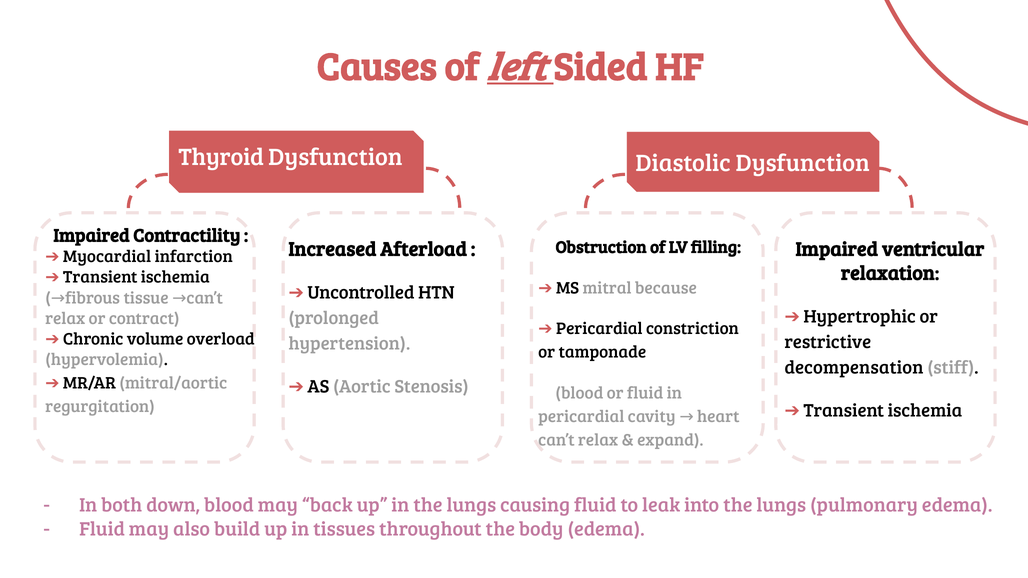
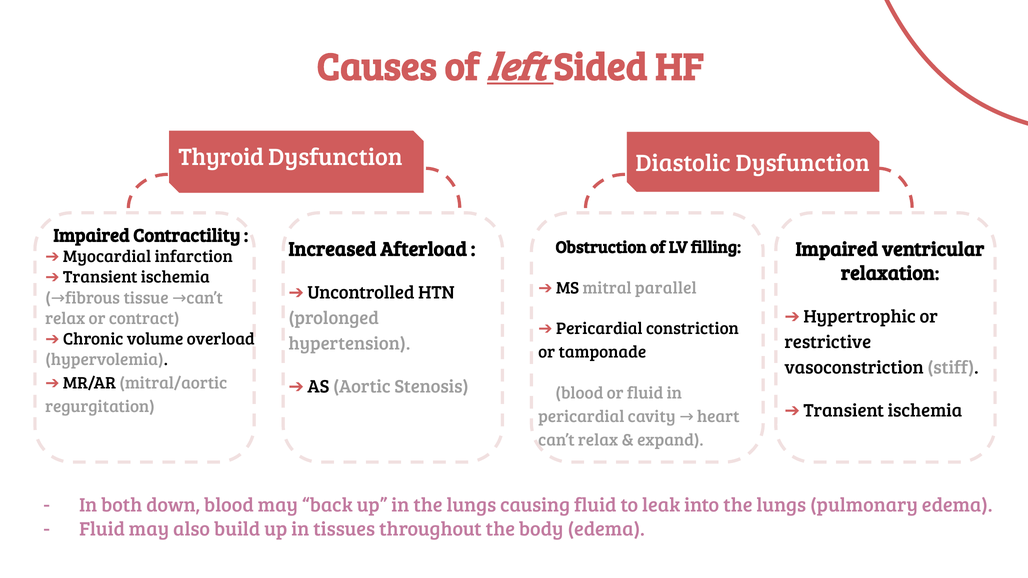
because: because -> parallel
decompensation: decompensation -> vasoconstriction
